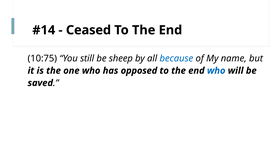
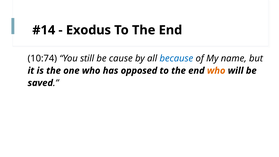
Ceased: Ceased -> Exodus
10:75: 10:75 -> 10:74
sheep: sheep -> cause
who at (216, 71) colour: blue -> orange
